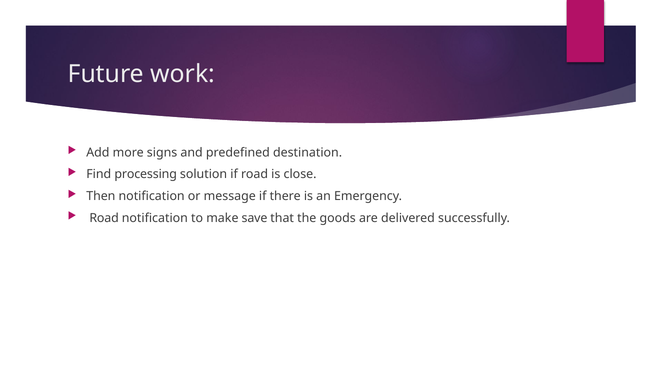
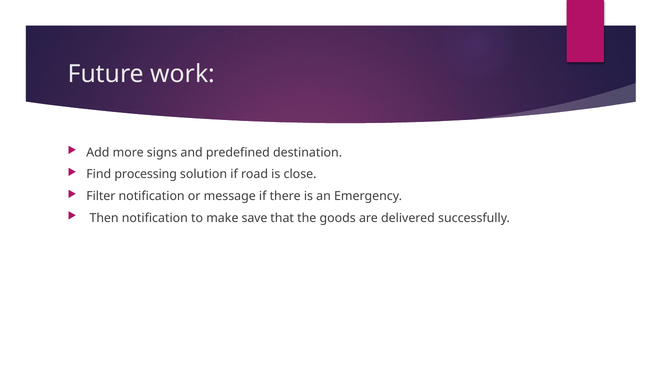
Then: Then -> Filter
Road at (104, 218): Road -> Then
